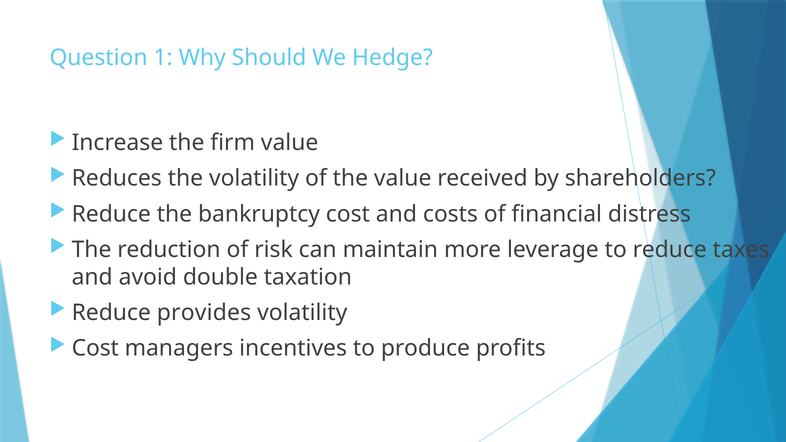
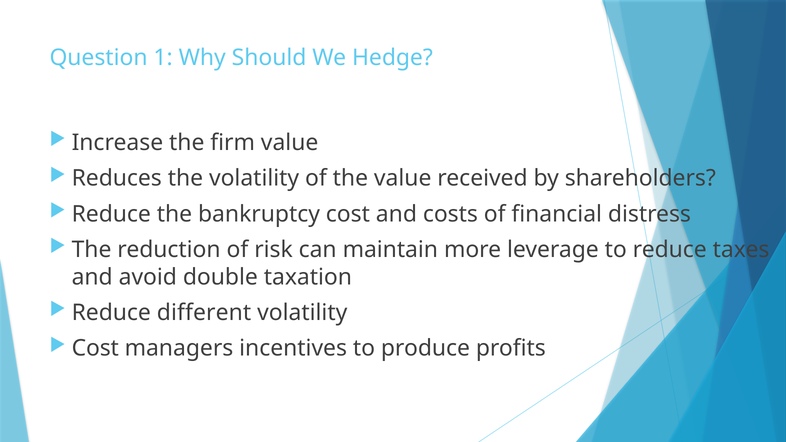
provides: provides -> different
